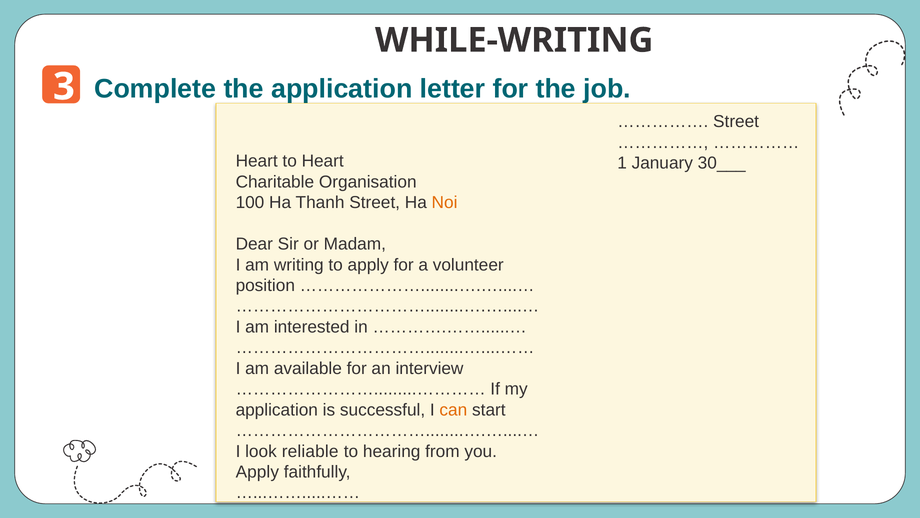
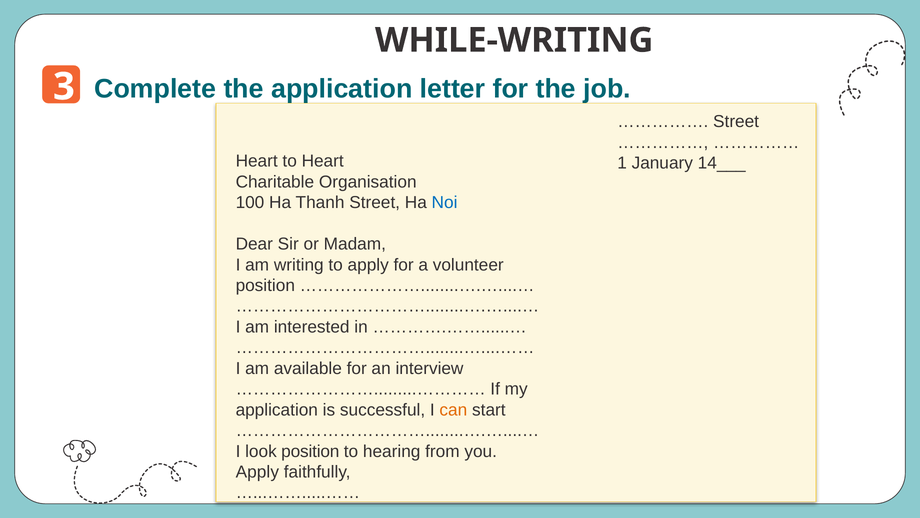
30___: 30___ -> 14___
Noi colour: orange -> blue
look reliable: reliable -> position
